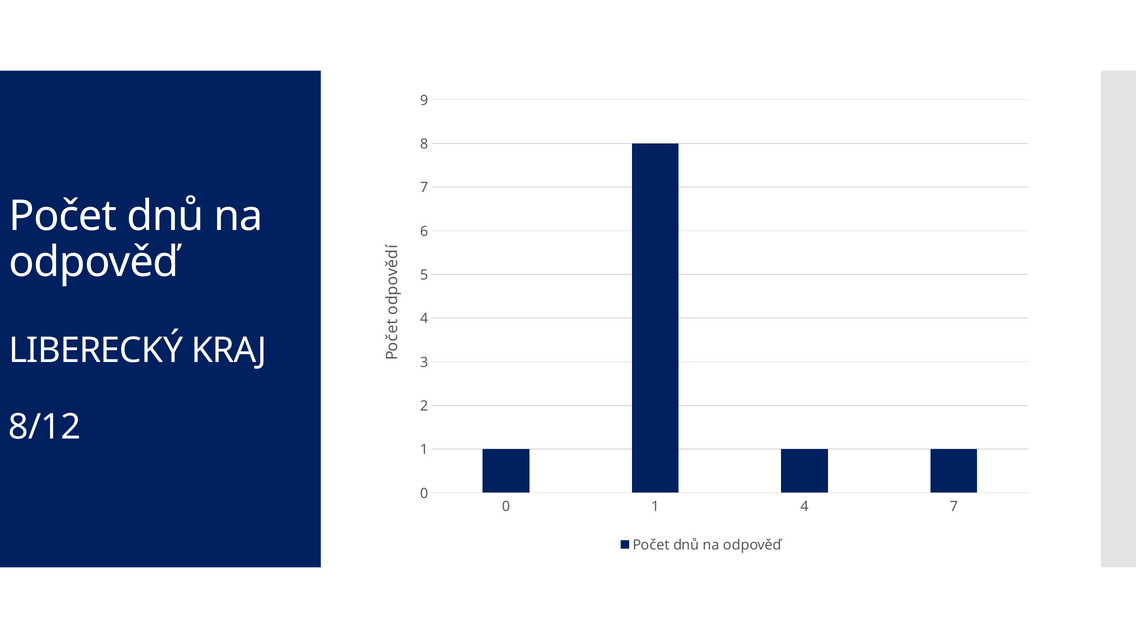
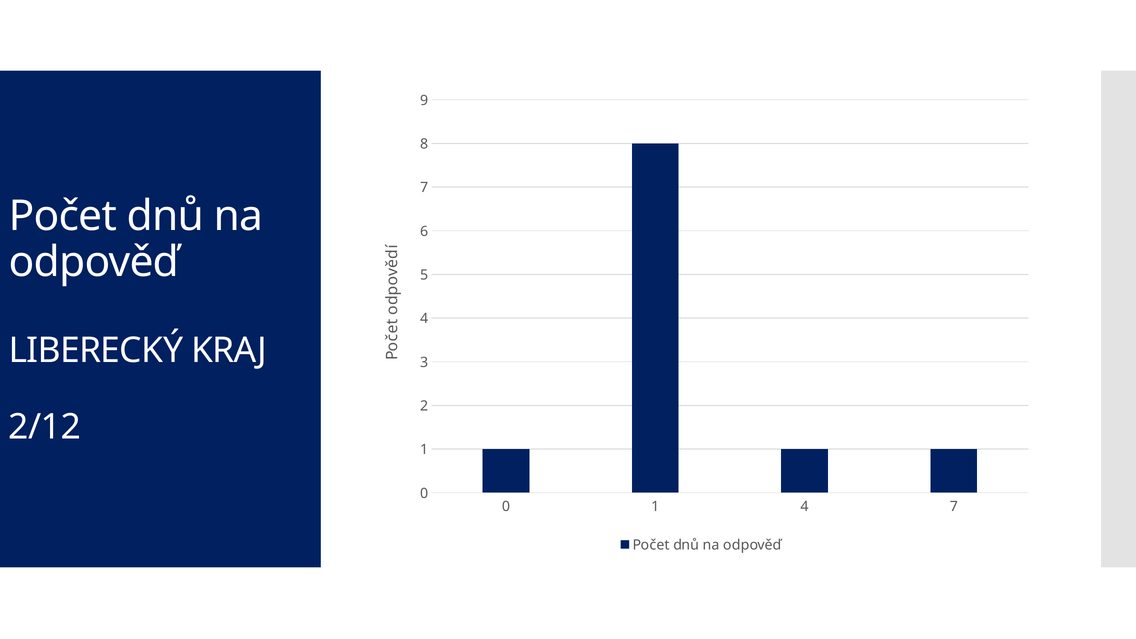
8/12: 8/12 -> 2/12
